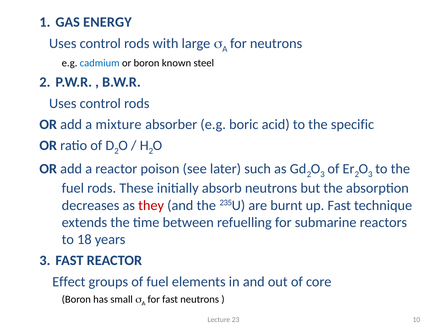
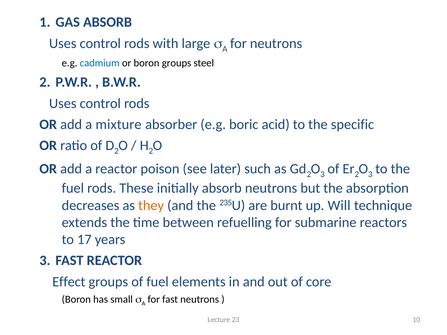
GAS ENERGY: ENERGY -> ABSORB
boron known: known -> groups
they colour: red -> orange
up Fast: Fast -> Will
18: 18 -> 17
